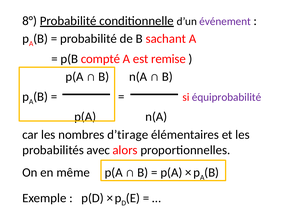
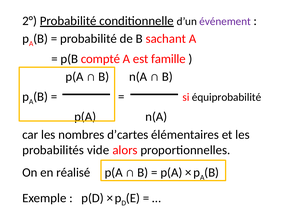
8°: 8° -> 2°
remise: remise -> famille
équiprobabilité colour: purple -> black
d’tirage: d’tirage -> d’cartes
avec: avec -> vide
même: même -> réalisé
